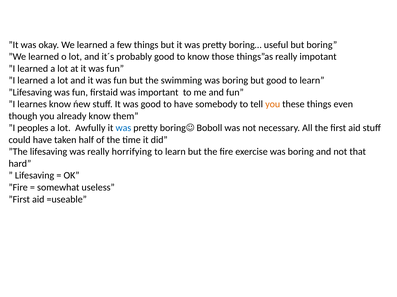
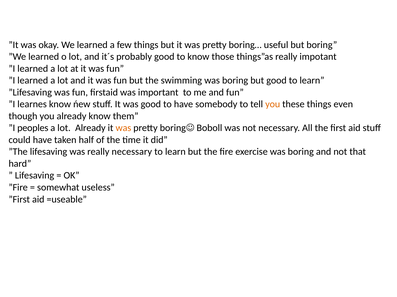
lot Awfully: Awfully -> Already
was at (123, 128) colour: blue -> orange
really horrifying: horrifying -> necessary
